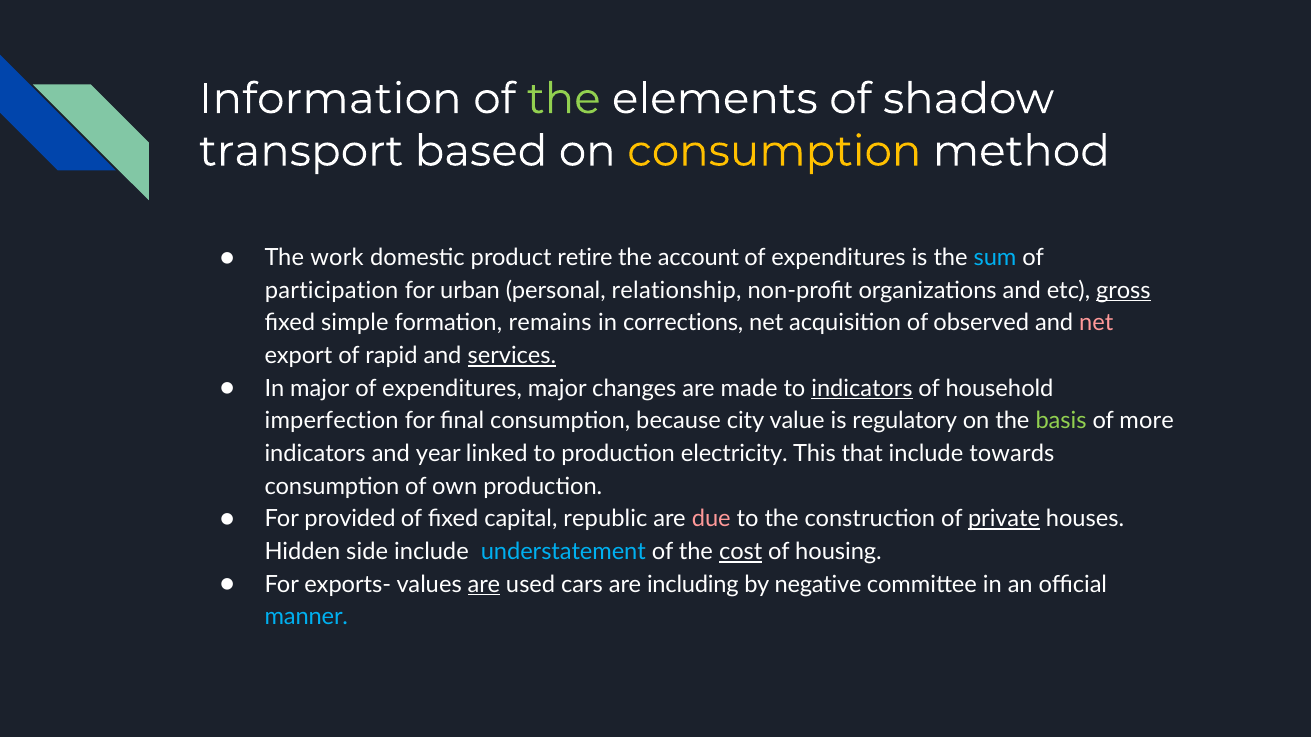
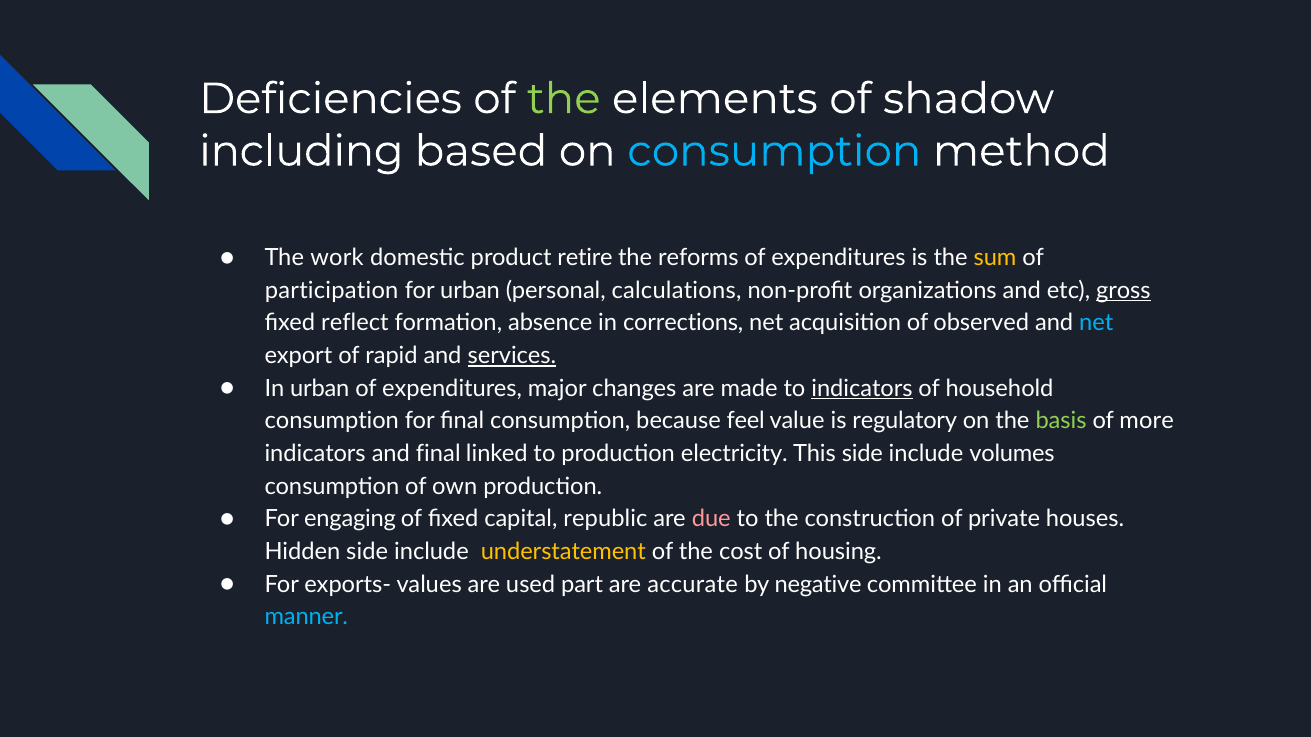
Information: Information -> Deficiencies
transport: transport -> including
consumption at (774, 151) colour: yellow -> light blue
account: account -> reforms
sum colour: light blue -> yellow
relationship: relationship -> calculations
simple: simple -> reflect
remains: remains -> absence
net at (1096, 323) colour: pink -> light blue
In major: major -> urban
imperfection at (332, 421): imperfection -> consumption
city: city -> feel
and year: year -> final
This that: that -> side
towards: towards -> volumes
provided: provided -> engaging
private underline: present -> none
understatement colour: light blue -> yellow
cost underline: present -> none
are at (484, 585) underline: present -> none
cars: cars -> part
including: including -> accurate
